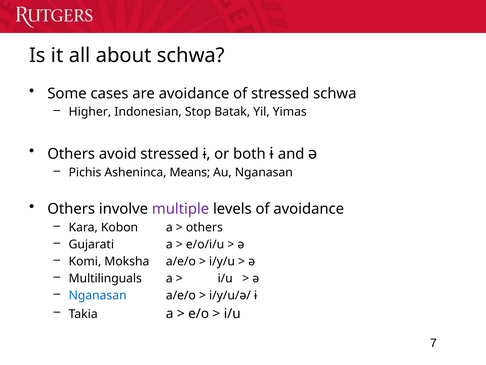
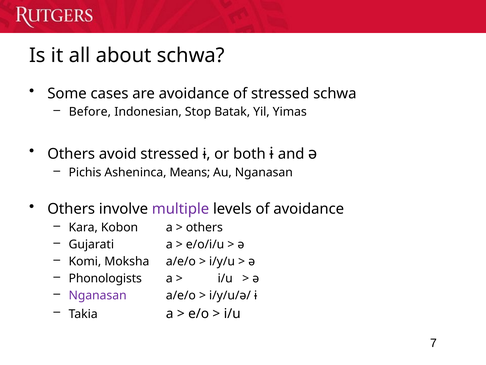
Higher: Higher -> Before
Multilinguals: Multilinguals -> Phonologists
Nganasan at (98, 295) colour: blue -> purple
